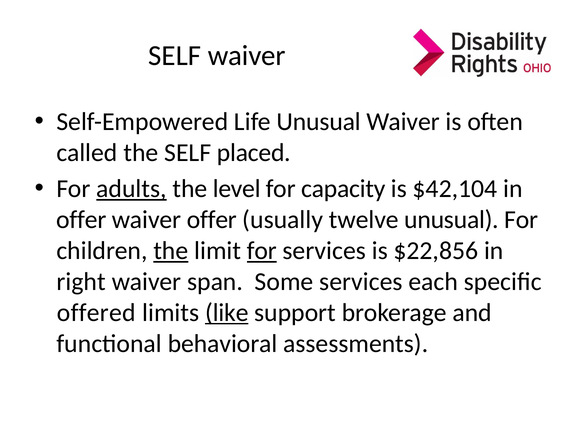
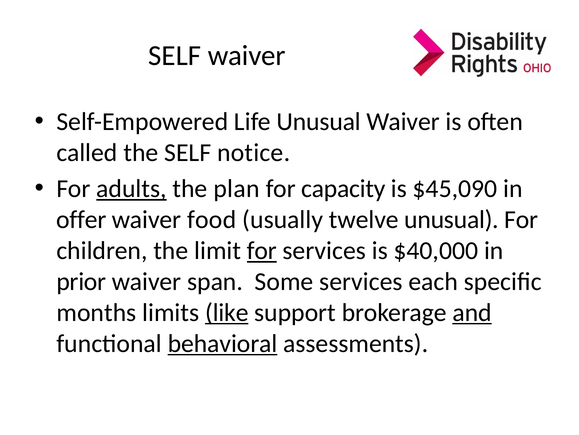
placed: placed -> notice
level: level -> plan
$42,104: $42,104 -> $45,090
waiver offer: offer -> food
the at (171, 250) underline: present -> none
$22,856: $22,856 -> $40,000
right: right -> prior
offered: offered -> months
and underline: none -> present
behavioral underline: none -> present
